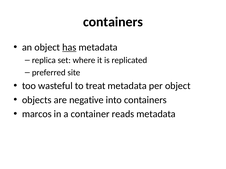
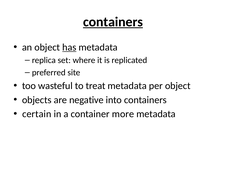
containers at (113, 22) underline: none -> present
marcos: marcos -> certain
reads: reads -> more
